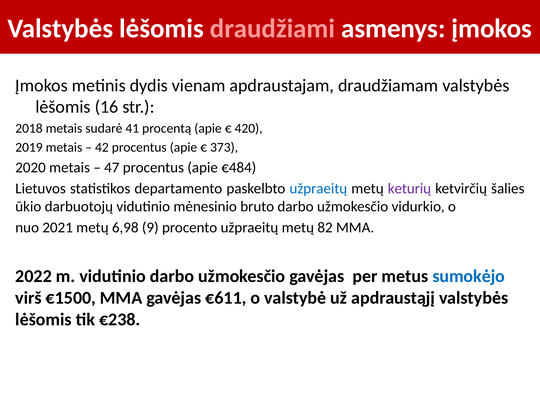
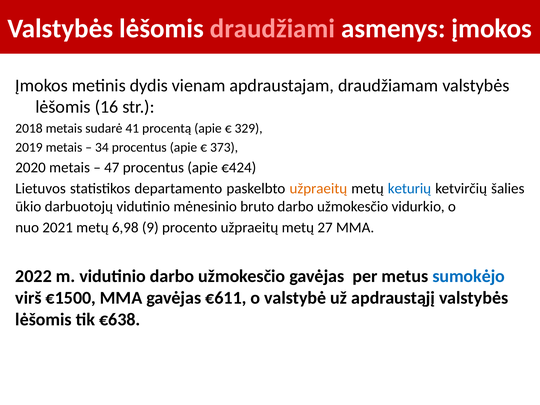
420: 420 -> 329
42: 42 -> 34
€484: €484 -> €424
užpraeitų at (318, 188) colour: blue -> orange
keturių colour: purple -> blue
82: 82 -> 27
€238: €238 -> €638
